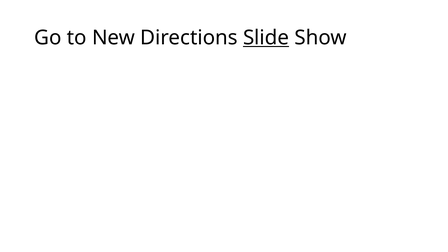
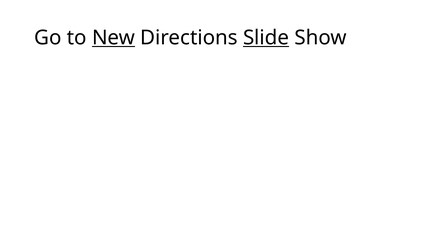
New underline: none -> present
